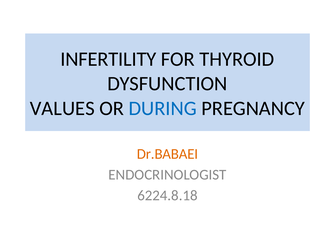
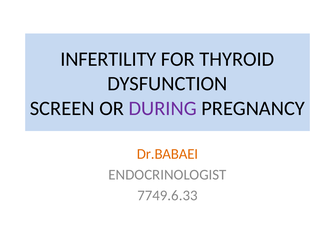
VALUES: VALUES -> SCREEN
DURING colour: blue -> purple
6224.8.18: 6224.8.18 -> 7749.6.33
